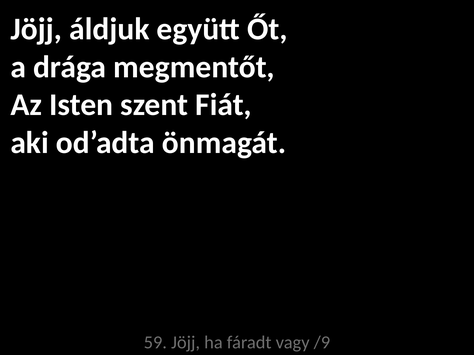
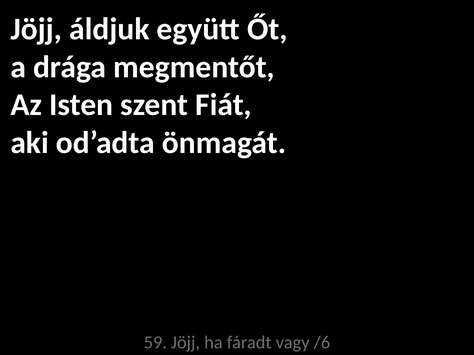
/9: /9 -> /6
